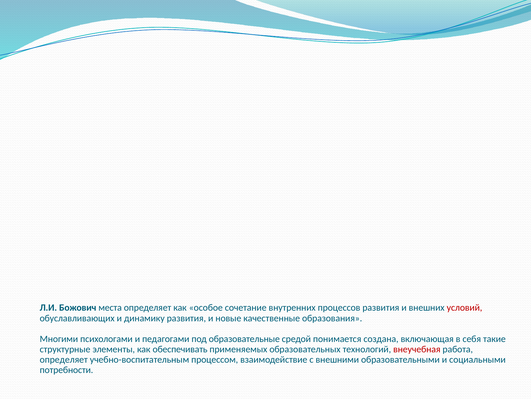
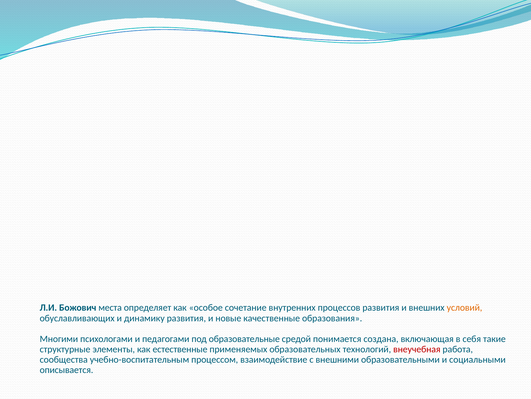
условий colour: red -> orange
обеспечивать: обеспечивать -> естественные
определяет at (64, 359): определяет -> сообщества
потребности: потребности -> описывается
